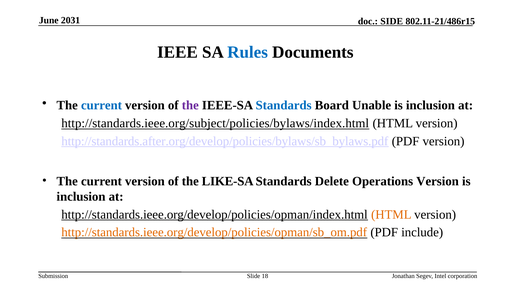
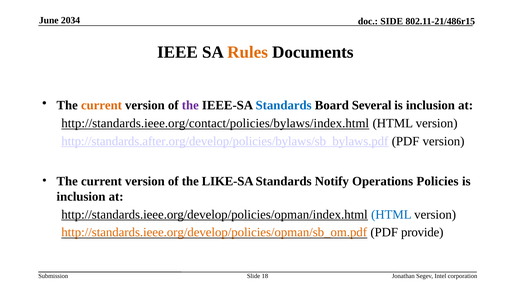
2031: 2031 -> 2034
Rules colour: blue -> orange
current at (101, 105) colour: blue -> orange
Unable: Unable -> Several
http://standards.ieee.org/subject/policies/bylaws/index.html: http://standards.ieee.org/subject/policies/bylaws/index.html -> http://standards.ieee.org/contact/policies/bylaws/index.html
Delete: Delete -> Notify
Operations Version: Version -> Policies
HTML at (391, 214) colour: orange -> blue
include: include -> provide
